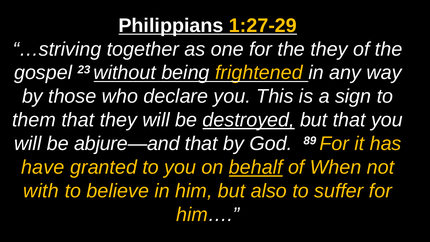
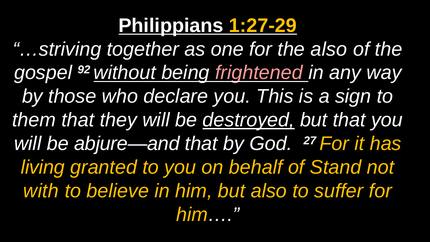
the they: they -> also
23: 23 -> 92
frightened colour: yellow -> pink
89: 89 -> 27
have: have -> living
behalf underline: present -> none
When: When -> Stand
